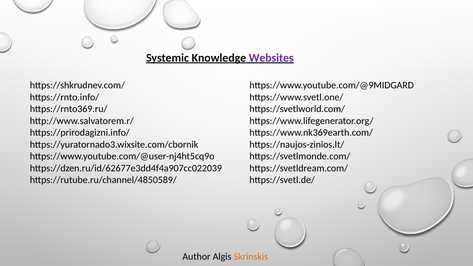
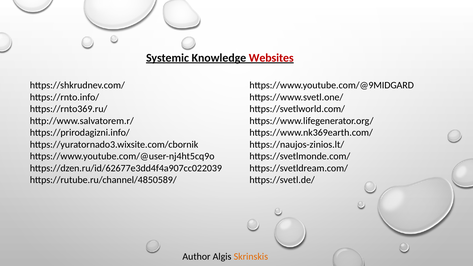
Websites colour: purple -> red
